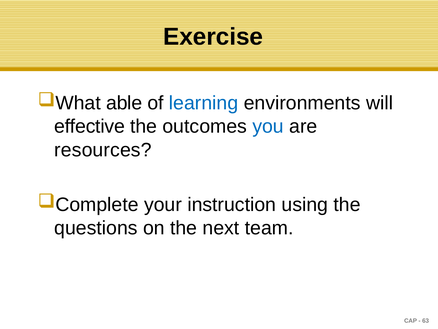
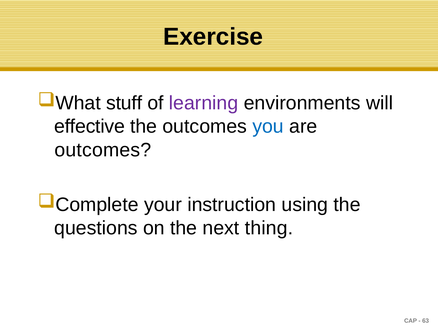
able: able -> stuff
learning colour: blue -> purple
resources at (103, 150): resources -> outcomes
team: team -> thing
